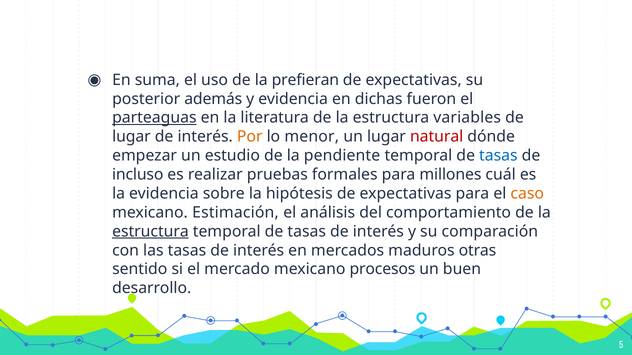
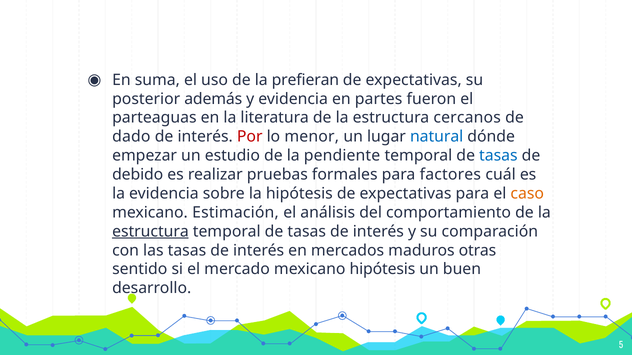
dichas: dichas -> partes
parteaguas underline: present -> none
variables: variables -> cercanos
lugar at (131, 137): lugar -> dado
Por colour: orange -> red
natural colour: red -> blue
incluso: incluso -> debido
millones: millones -> factores
mexicano procesos: procesos -> hipótesis
